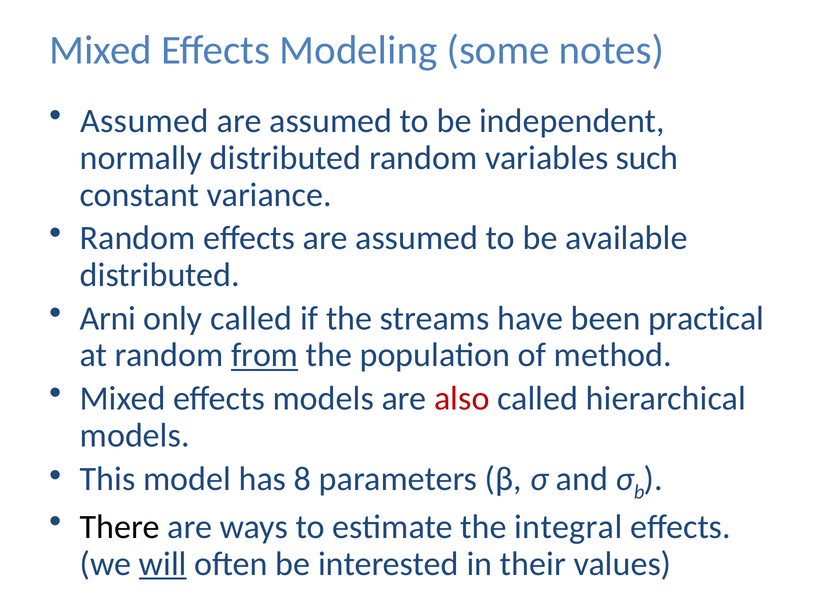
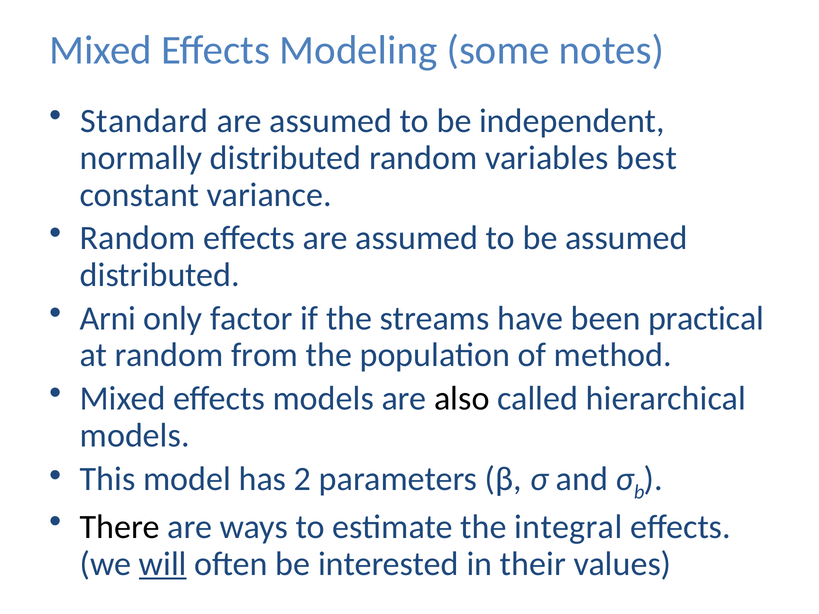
Assumed at (144, 121): Assumed -> Standard
such: such -> best
be available: available -> assumed
only called: called -> factor
from underline: present -> none
also colour: red -> black
8: 8 -> 2
